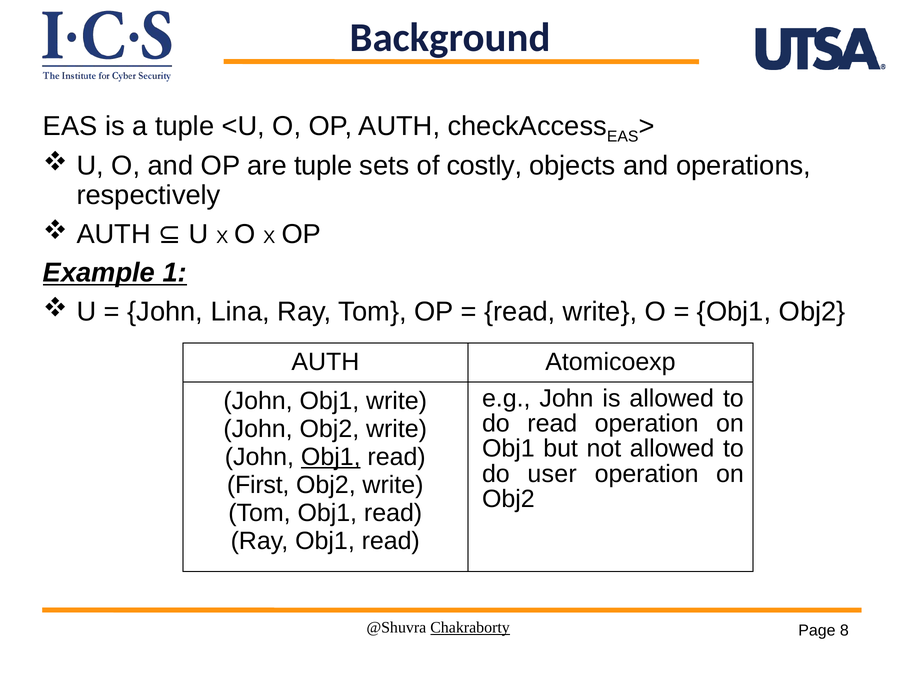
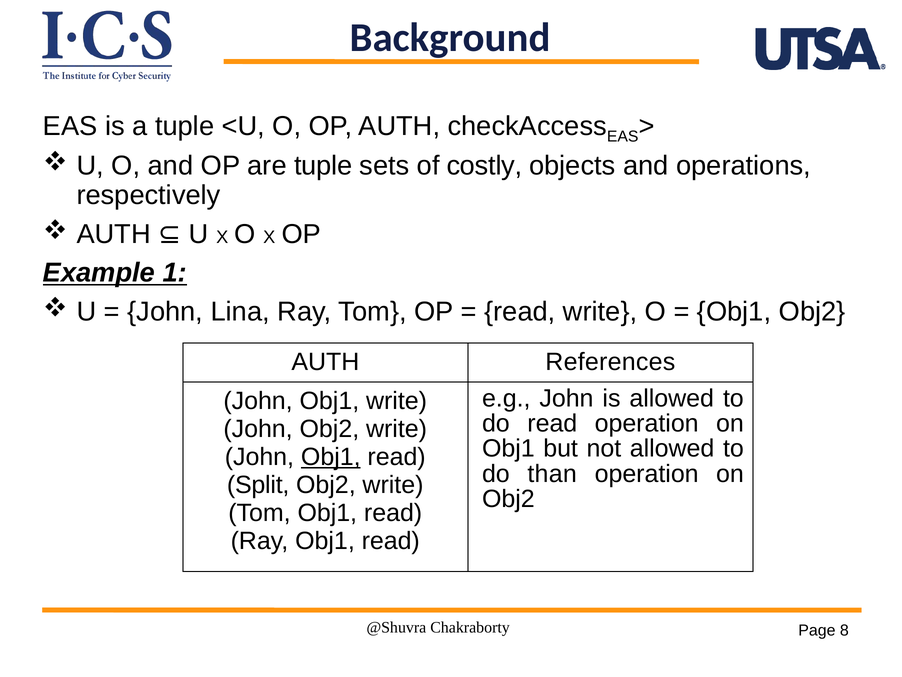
Atomicoexp: Atomicoexp -> References
user: user -> than
First: First -> Split
Chakraborty underline: present -> none
